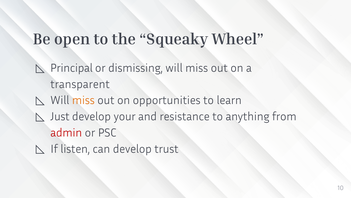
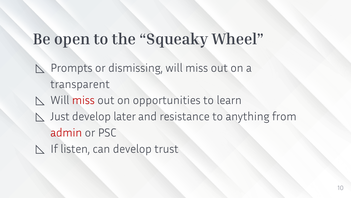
Principal: Principal -> Prompts
miss at (83, 100) colour: orange -> red
your: your -> later
